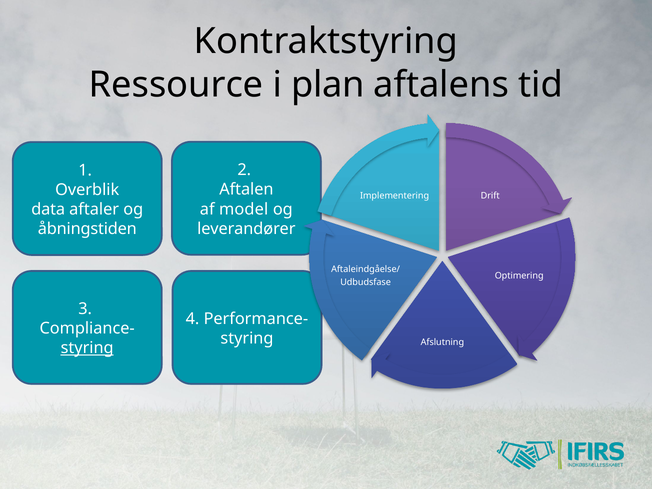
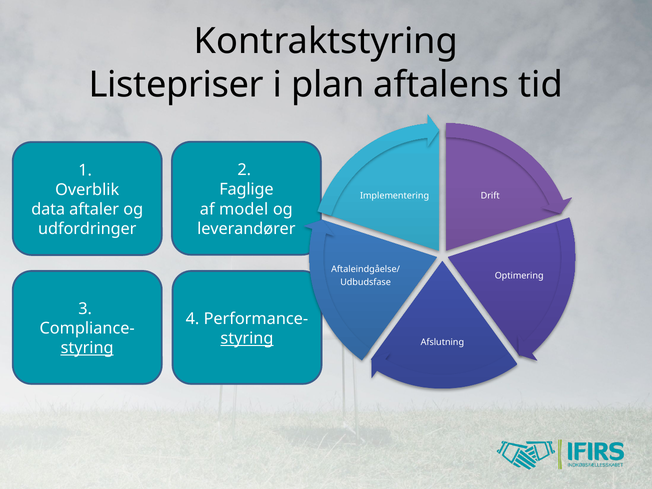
Ressource: Ressource -> Listepriser
Aftalen: Aftalen -> Faglige
åbningstiden: åbningstiden -> udfordringer
styring at (247, 338) underline: none -> present
